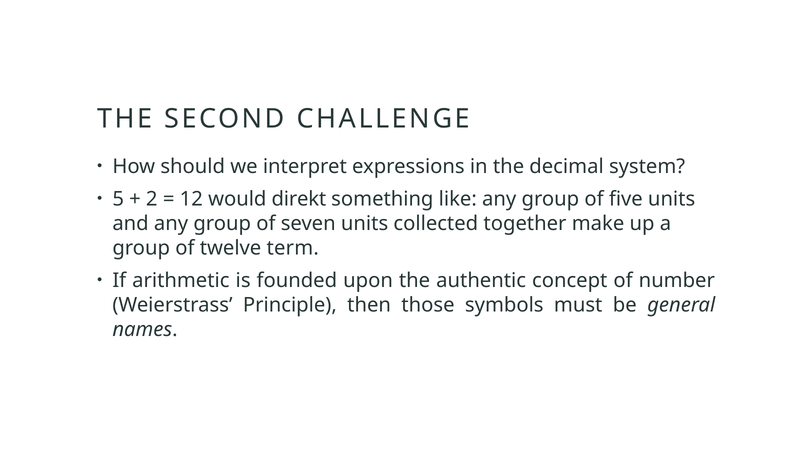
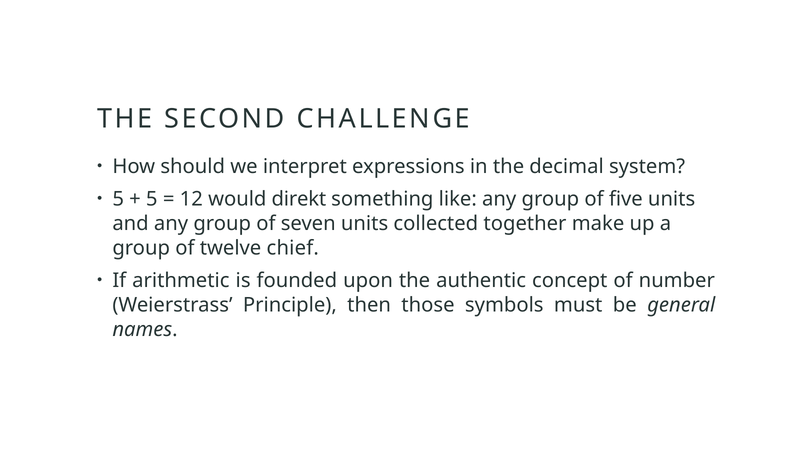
2 at (152, 199): 2 -> 5
term: term -> chief
